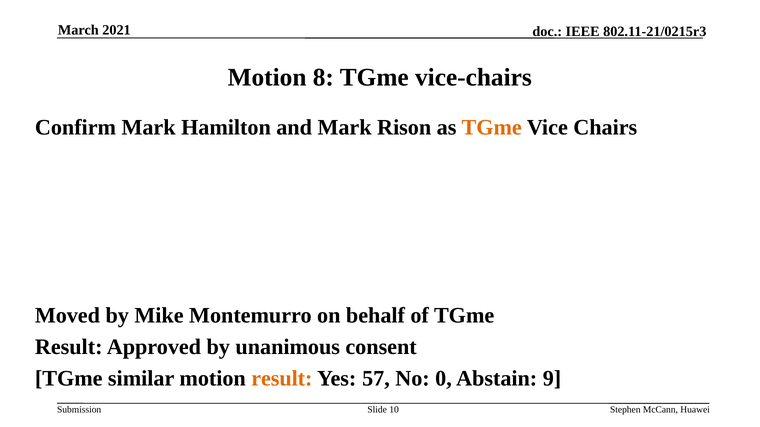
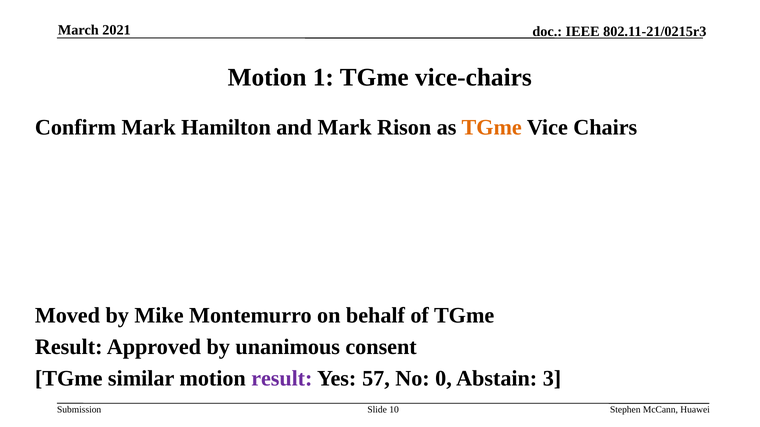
8: 8 -> 1
result at (282, 379) colour: orange -> purple
9: 9 -> 3
